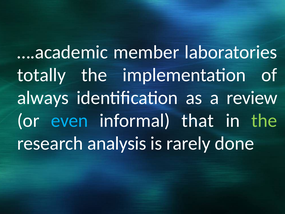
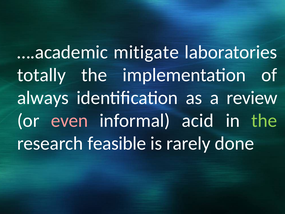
member: member -> mitigate
even colour: light blue -> pink
that: that -> acid
analysis: analysis -> feasible
